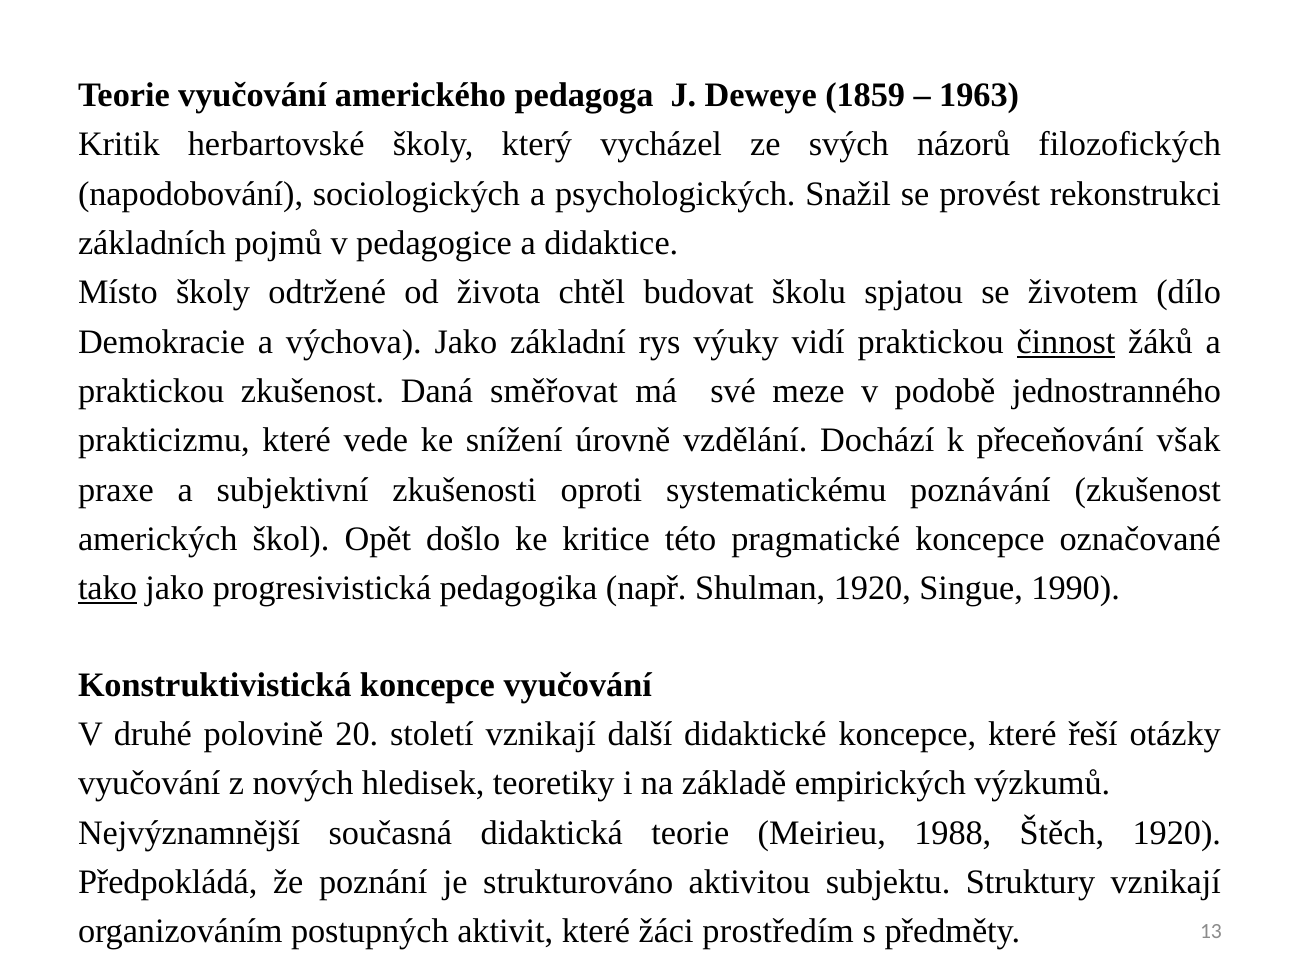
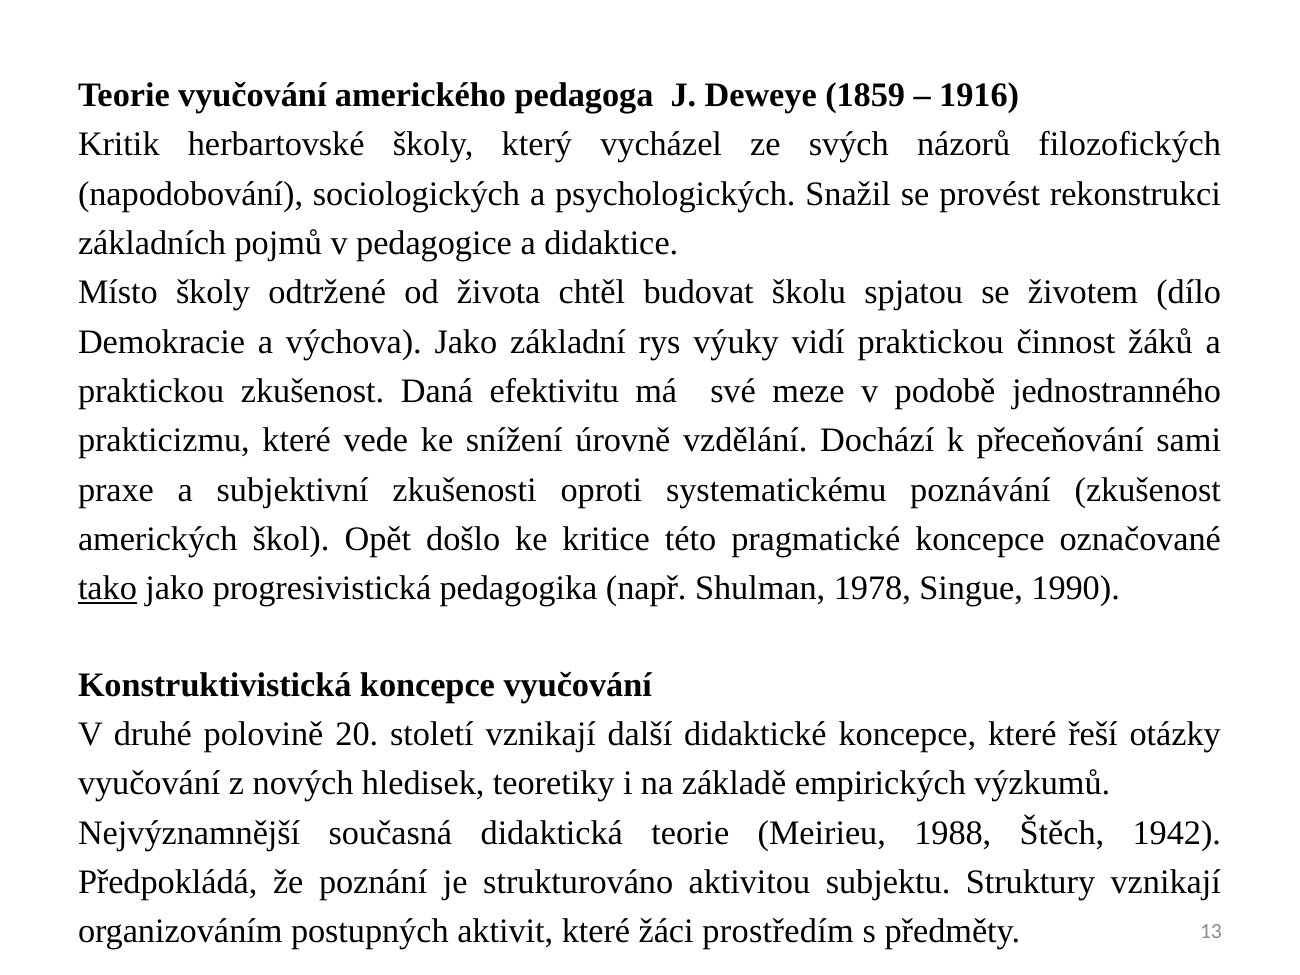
1963: 1963 -> 1916
činnost underline: present -> none
směřovat: směřovat -> efektivitu
však: však -> sami
Shulman 1920: 1920 -> 1978
Štěch 1920: 1920 -> 1942
